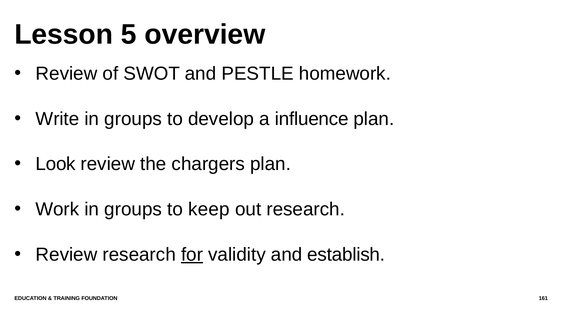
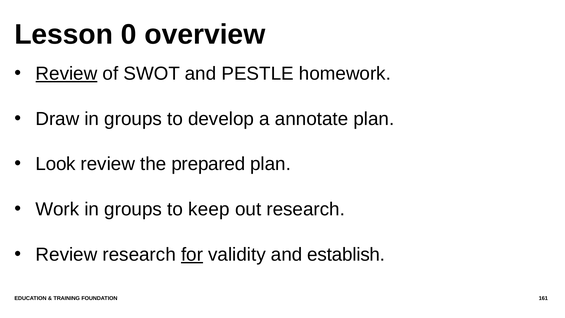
5: 5 -> 0
Review at (67, 74) underline: none -> present
Write: Write -> Draw
influence: influence -> annotate
chargers: chargers -> prepared
